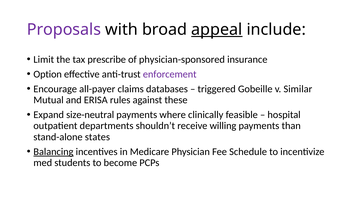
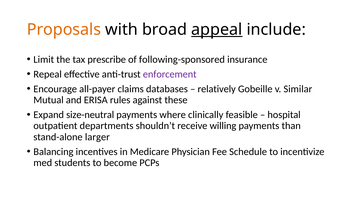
Proposals colour: purple -> orange
physician-sponsored: physician-sponsored -> following-sponsored
Option: Option -> Repeal
triggered: triggered -> relatively
states: states -> larger
Balancing underline: present -> none
